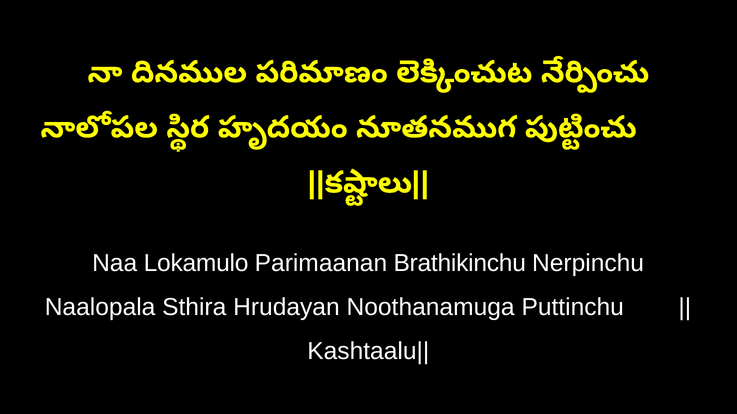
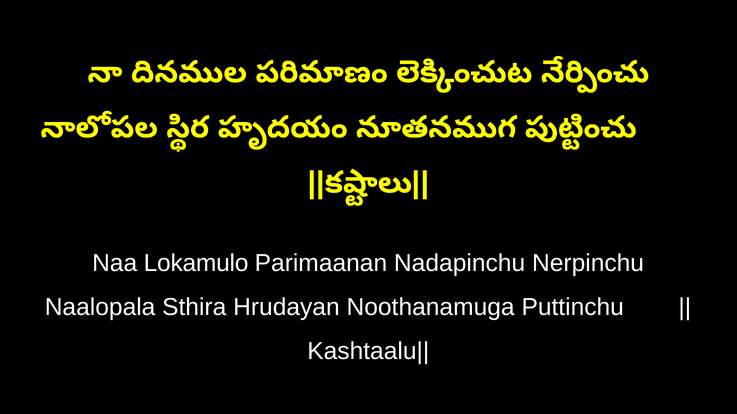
Brathikinchu: Brathikinchu -> Nadapinchu
